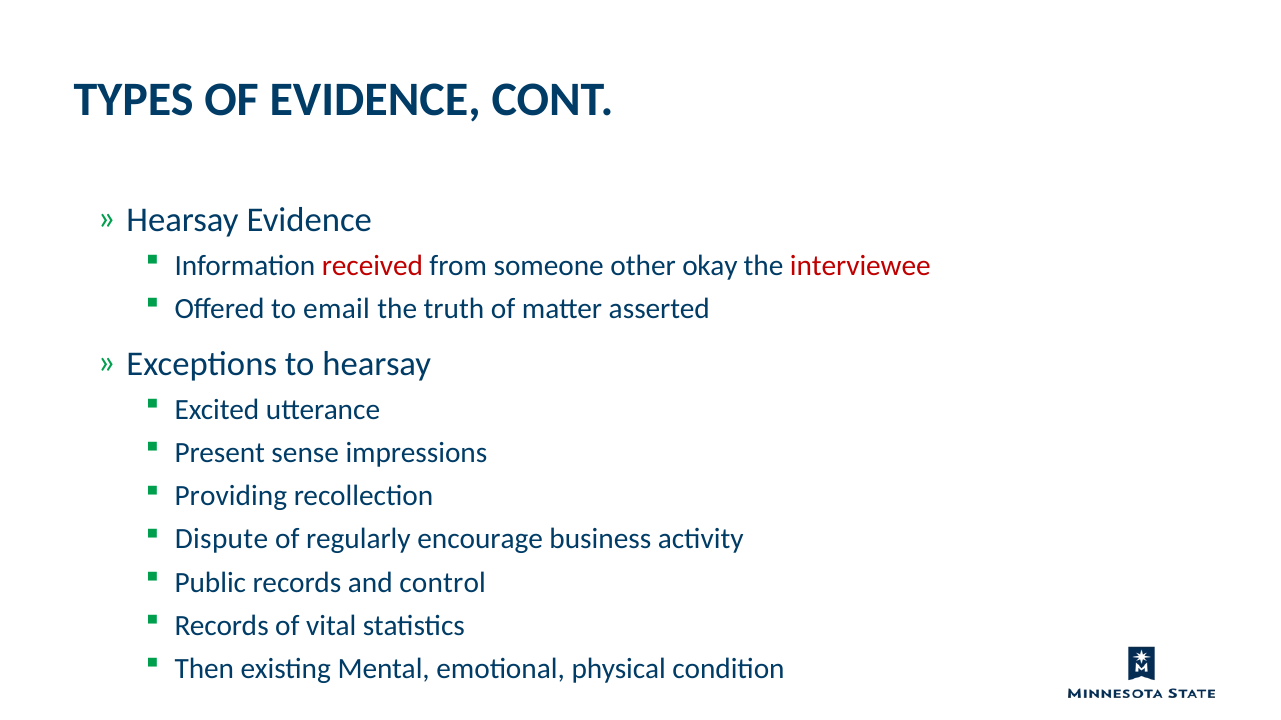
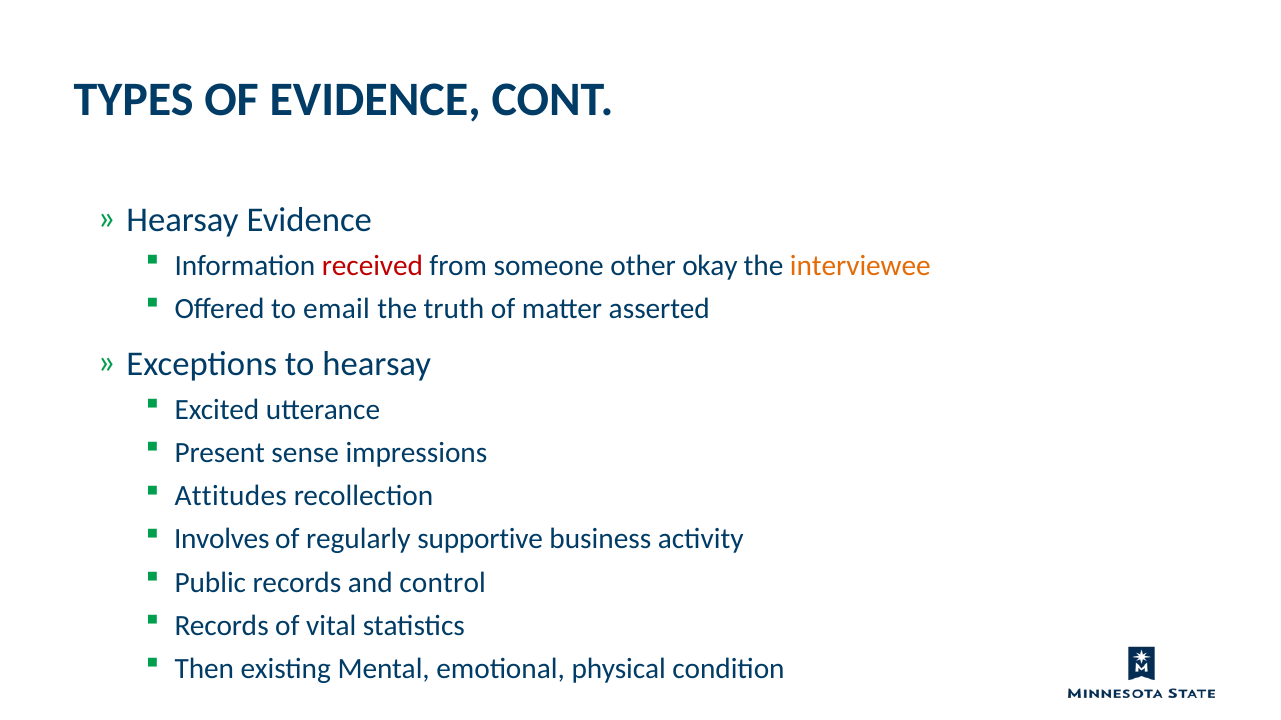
interviewee colour: red -> orange
Providing: Providing -> Attitudes
Dispute: Dispute -> Involves
encourage: encourage -> supportive
